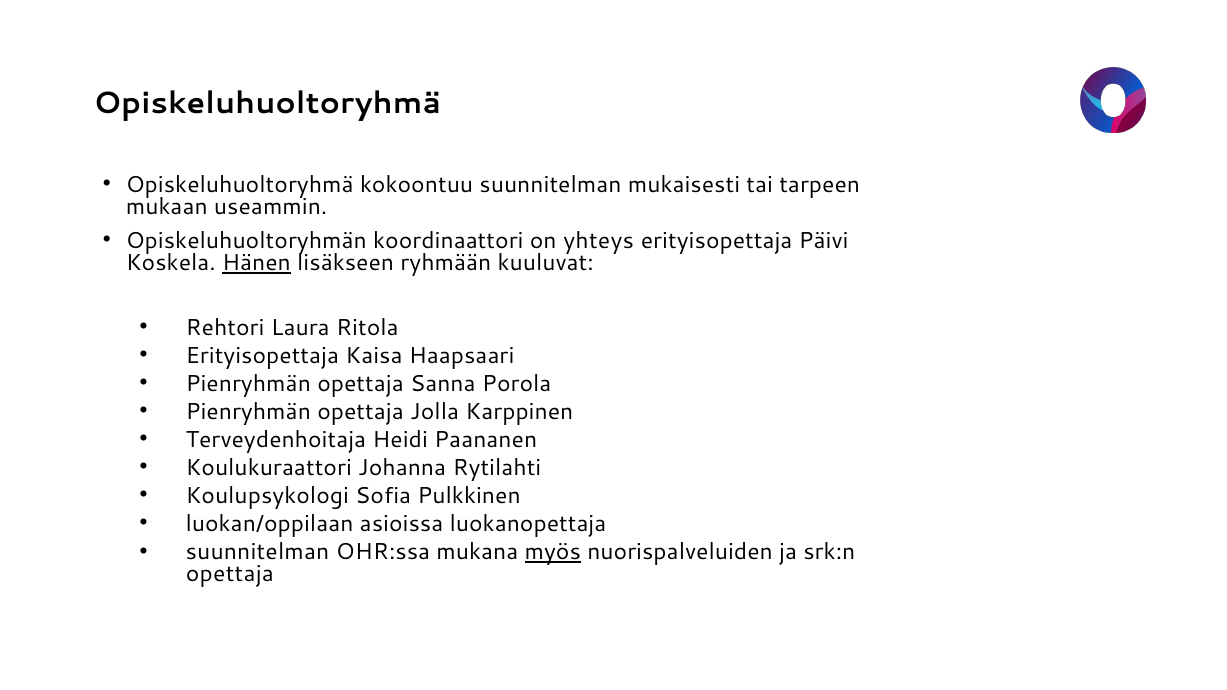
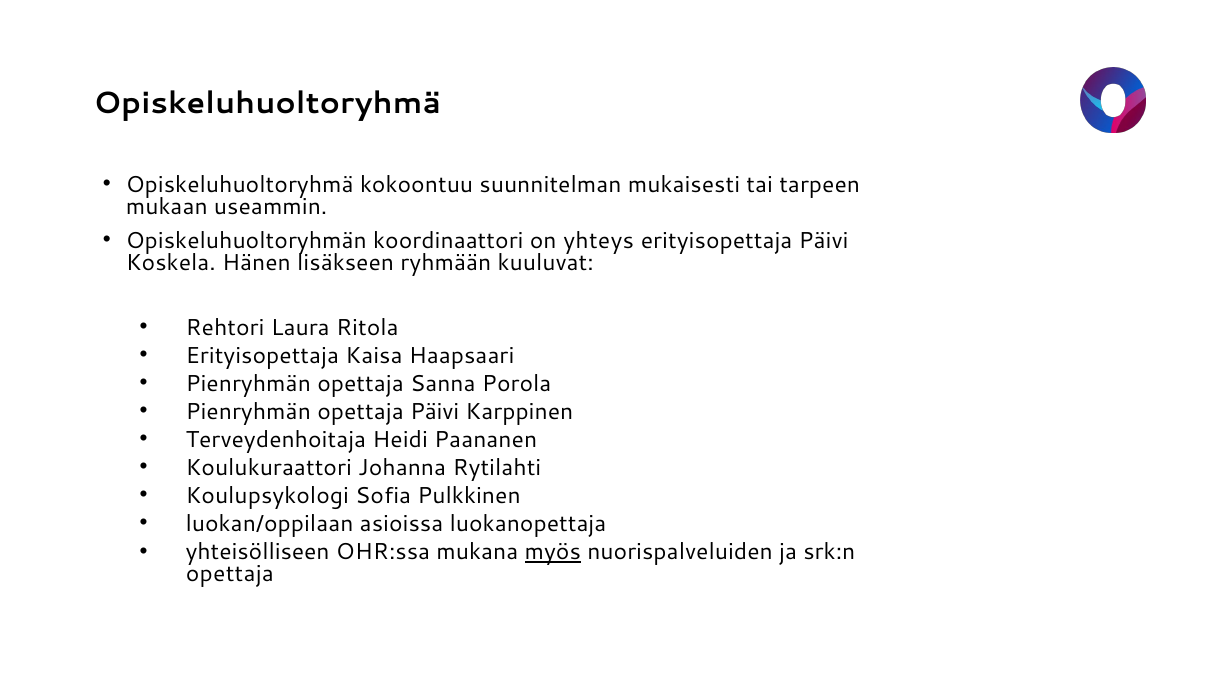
Hänen underline: present -> none
opettaja Jolla: Jolla -> Päivi
suunnitelman at (258, 552): suunnitelman -> yhteisölliseen
